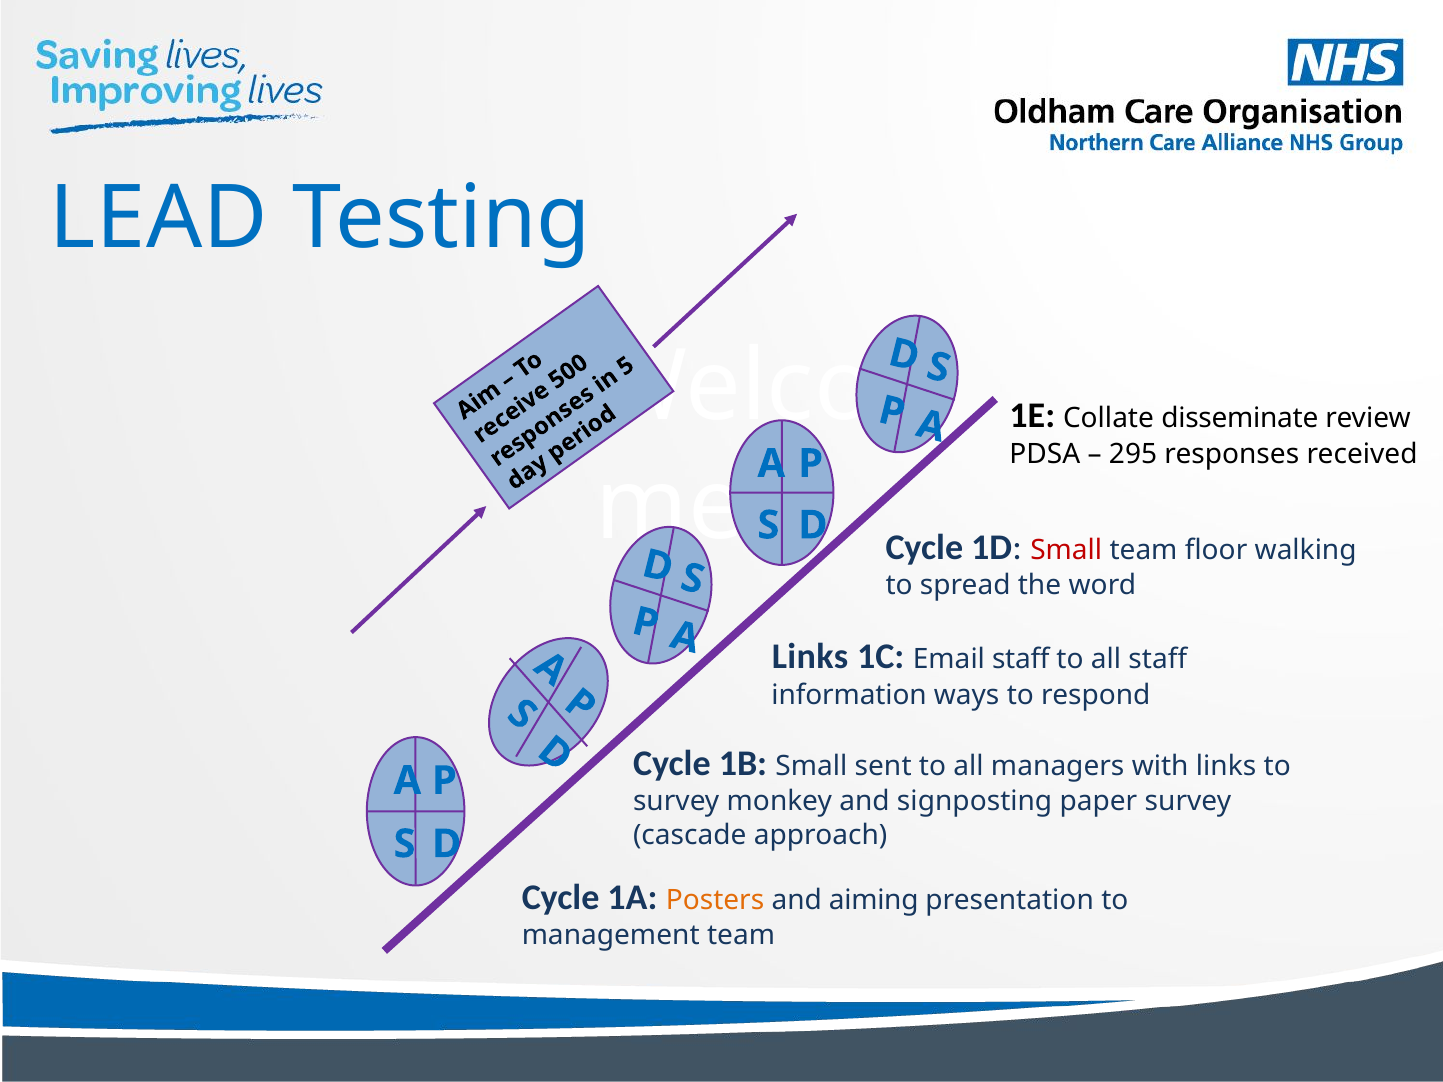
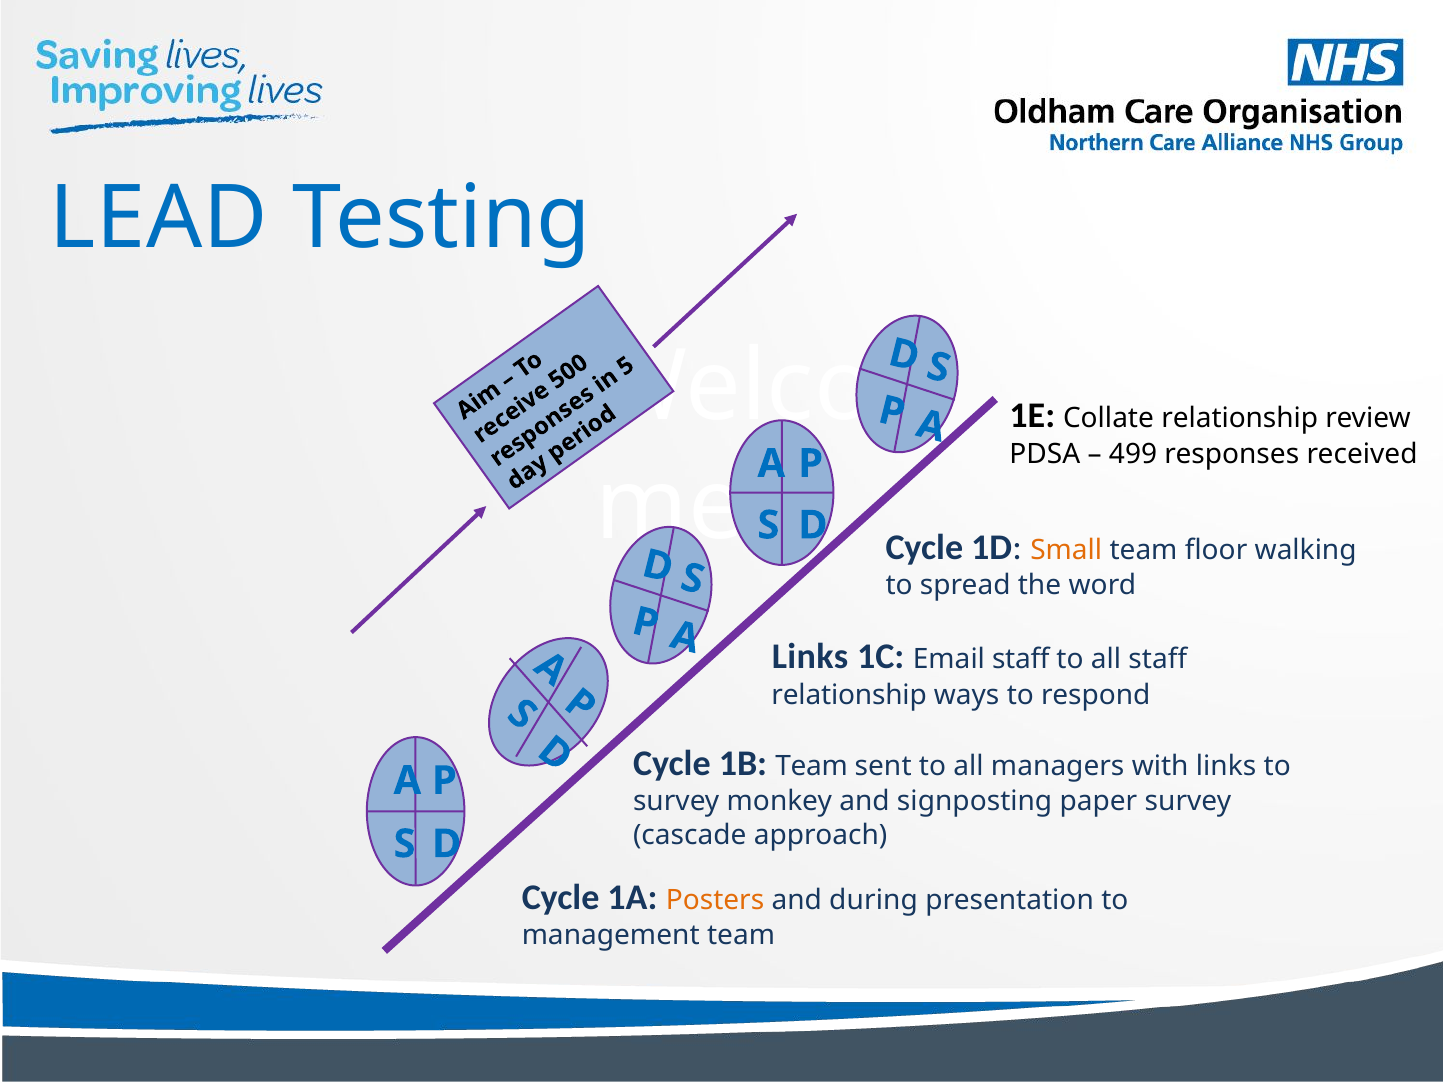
Collate disseminate: disseminate -> relationship
295: 295 -> 499
Small at (1066, 550) colour: red -> orange
information at (849, 695): information -> relationship
1B Small: Small -> Team
aiming: aiming -> during
